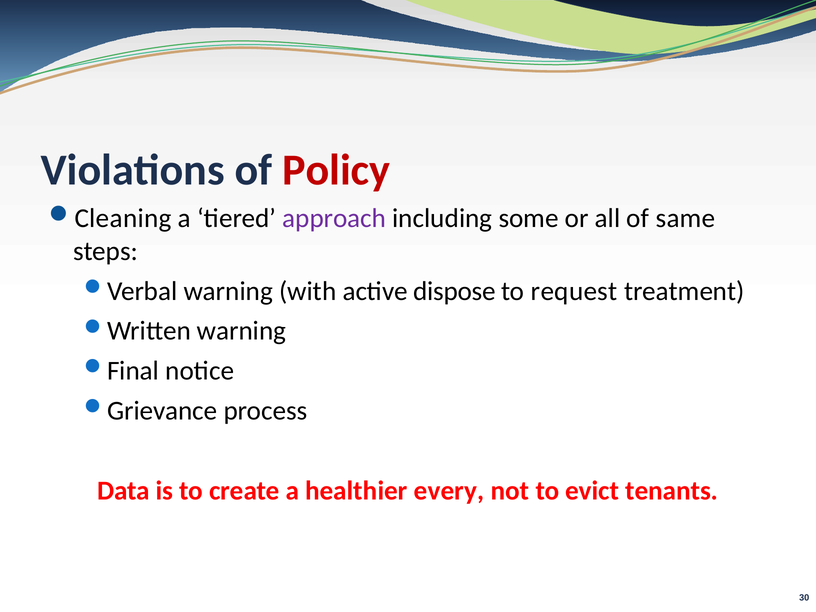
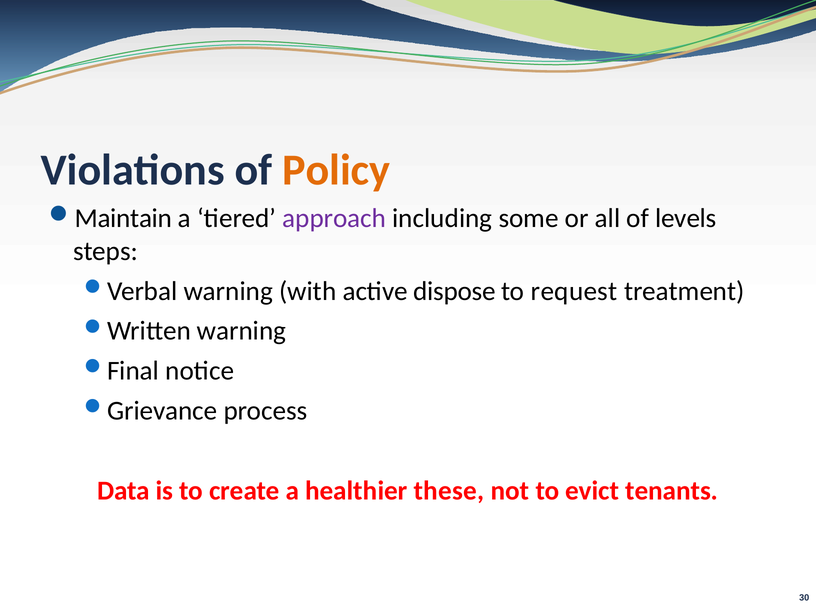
Policy colour: red -> orange
Cleaning: Cleaning -> Maintain
same: same -> levels
every: every -> these
